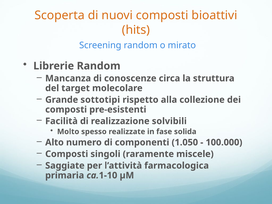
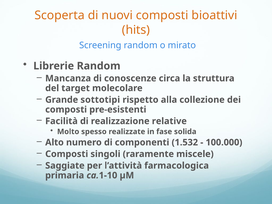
solvibili: solvibili -> relative
1.050: 1.050 -> 1.532
